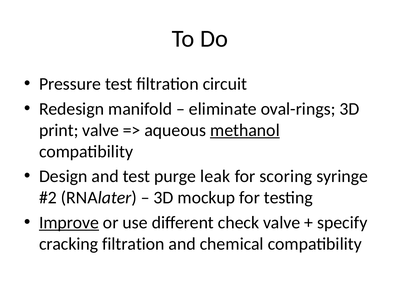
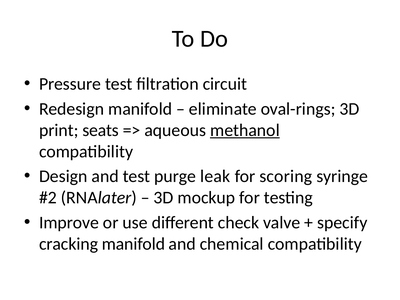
print valve: valve -> seats
Improve underline: present -> none
cracking filtration: filtration -> manifold
